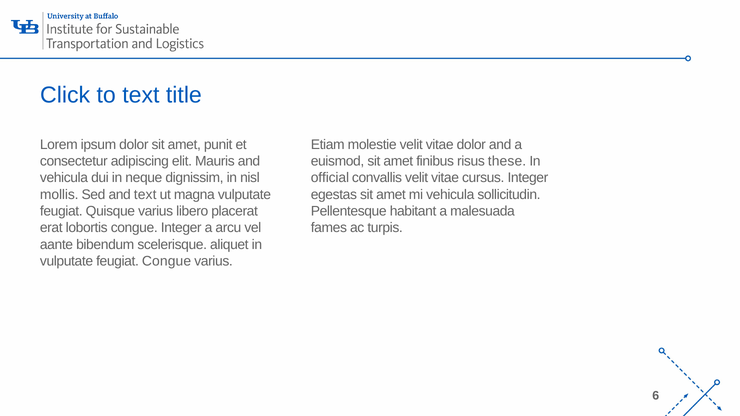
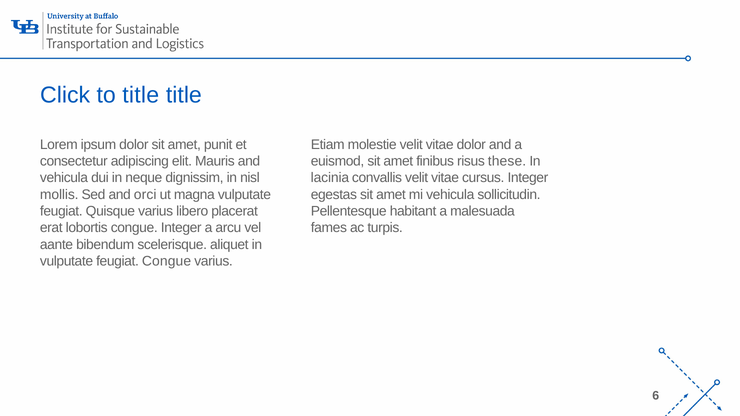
to text: text -> title
official: official -> lacinia
and text: text -> orci
